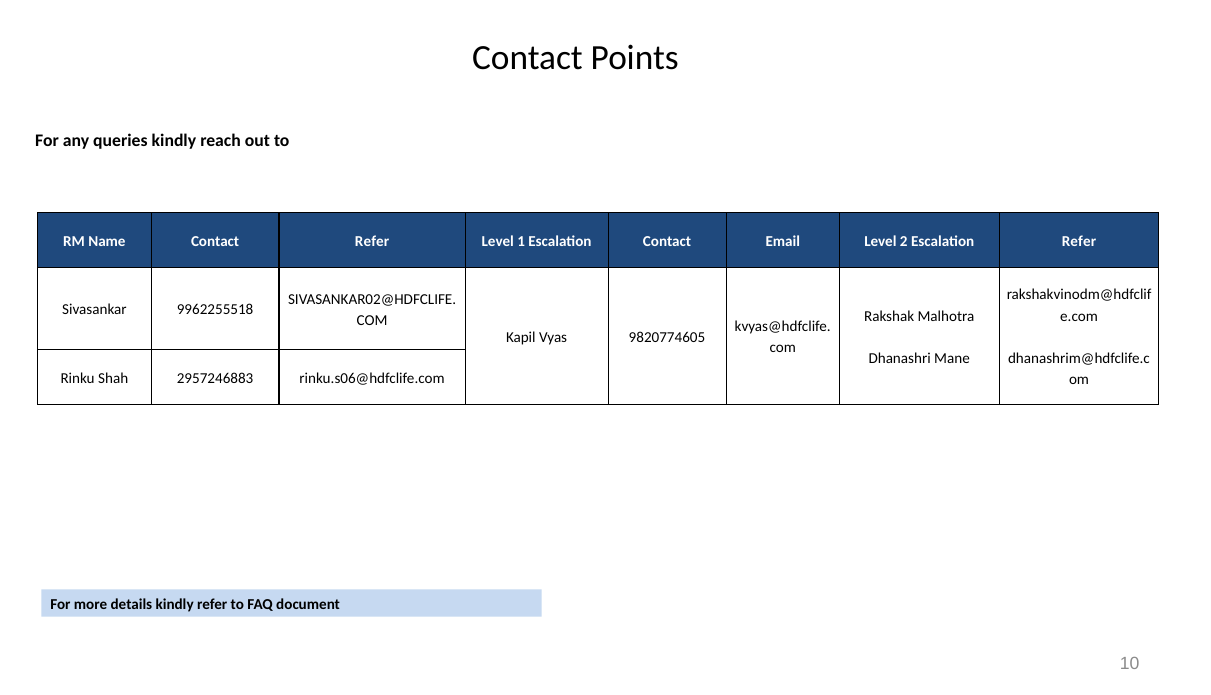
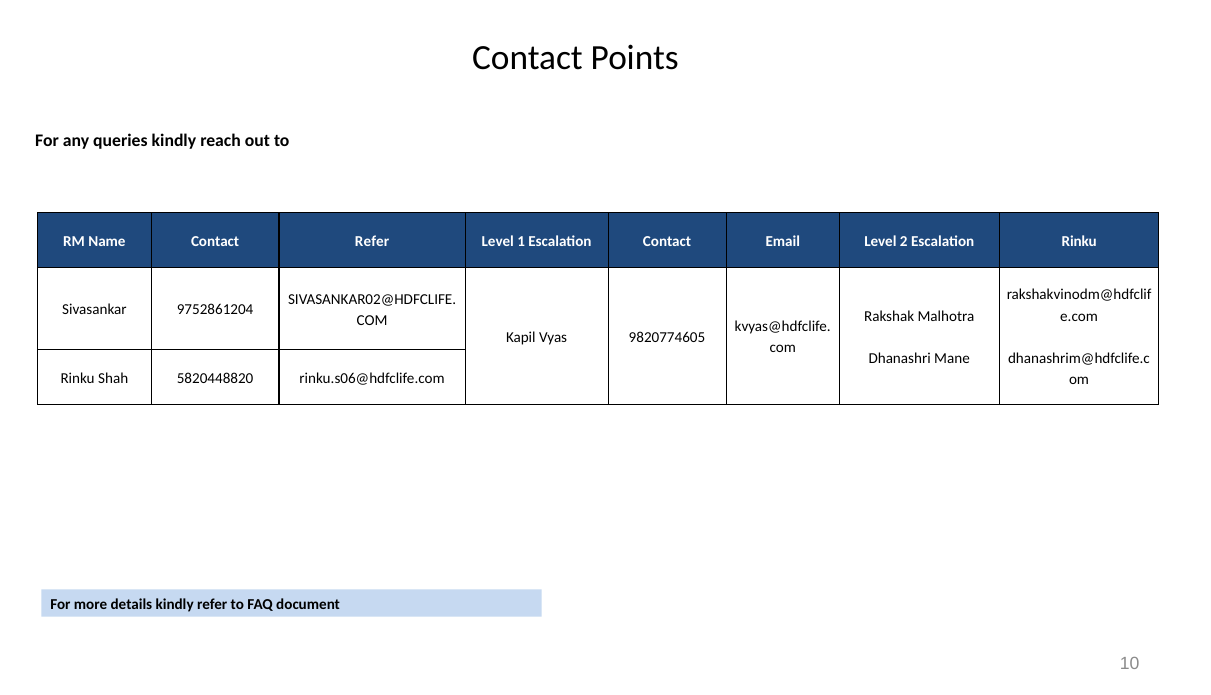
Escalation Refer: Refer -> Rinku
9962255518: 9962255518 -> 9752861204
2957246883: 2957246883 -> 5820448820
